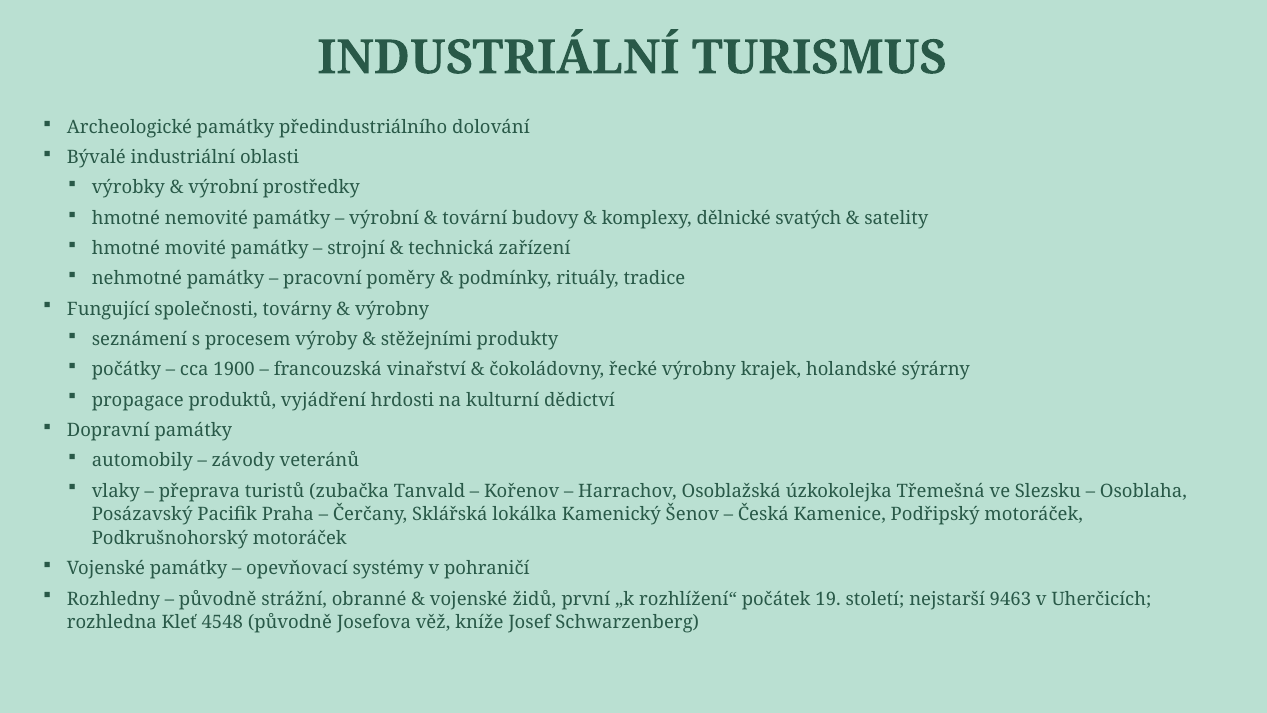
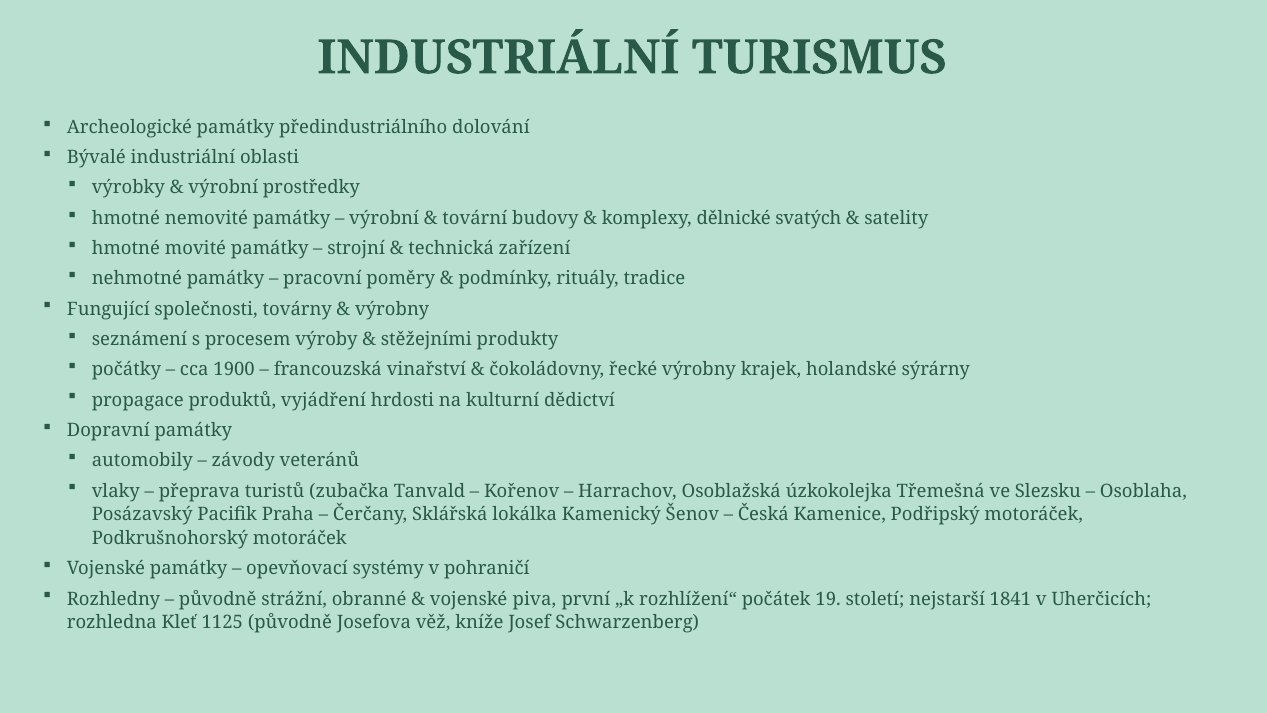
židů: židů -> piva
9463: 9463 -> 1841
4548: 4548 -> 1125
